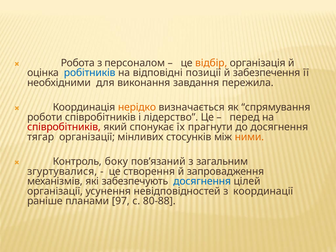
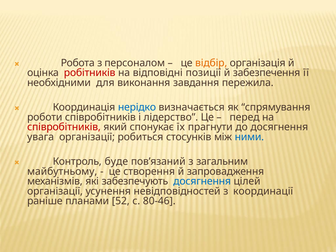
робітників colour: blue -> red
нерідко colour: orange -> blue
тягар: тягар -> увага
мінливих: мінливих -> робиться
ними colour: orange -> blue
боку: боку -> буде
згуртувалися: згуртувалися -> майбутньому
97: 97 -> 52
80-88: 80-88 -> 80-46
